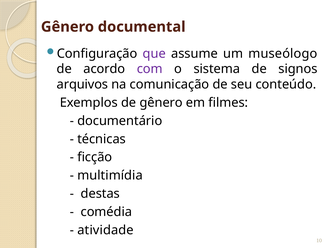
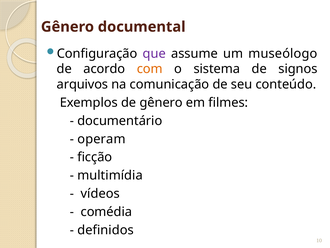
com colour: purple -> orange
técnicas: técnicas -> operam
destas: destas -> vídeos
atividade: atividade -> definidos
